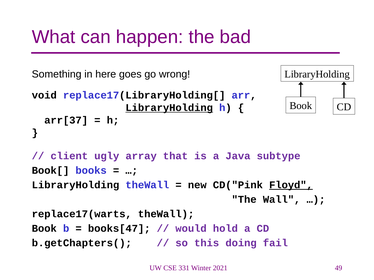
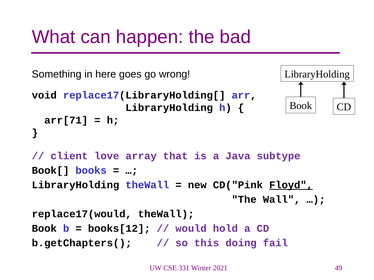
LibraryHolding at (169, 108) underline: present -> none
arr[37: arr[37 -> arr[71
ugly: ugly -> love
replace17(warts: replace17(warts -> replace17(would
books[47: books[47 -> books[12
